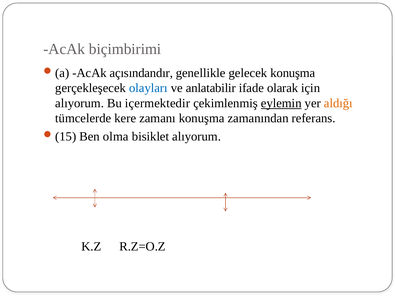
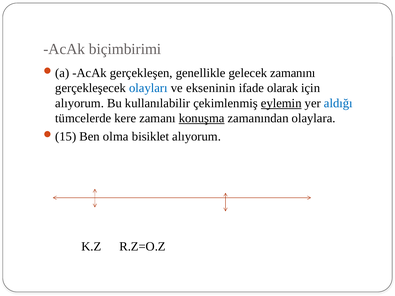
açısındandır: açısındandır -> gerçekleşen
gelecek konuşma: konuşma -> zamanını
anlatabilir: anlatabilir -> ekseninin
içermektedir: içermektedir -> kullanılabilir
aldığı colour: orange -> blue
konuşma at (202, 118) underline: none -> present
referans: referans -> olaylara
